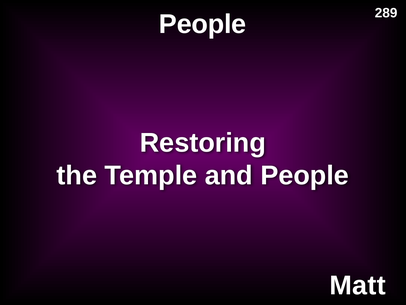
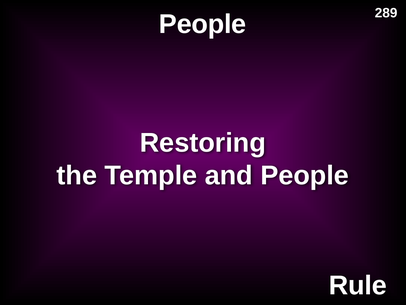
Matt: Matt -> Rule
